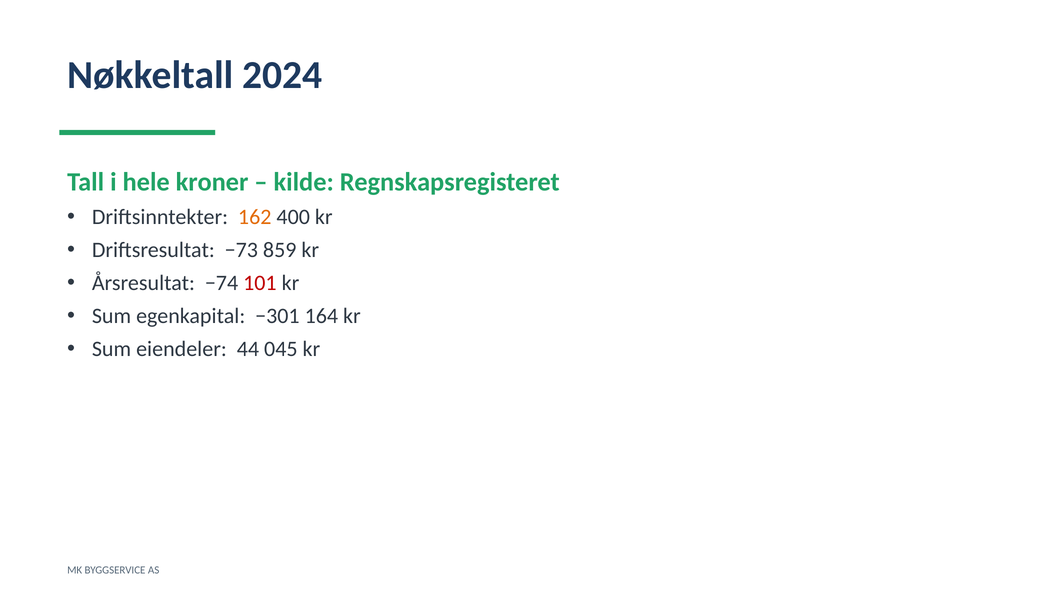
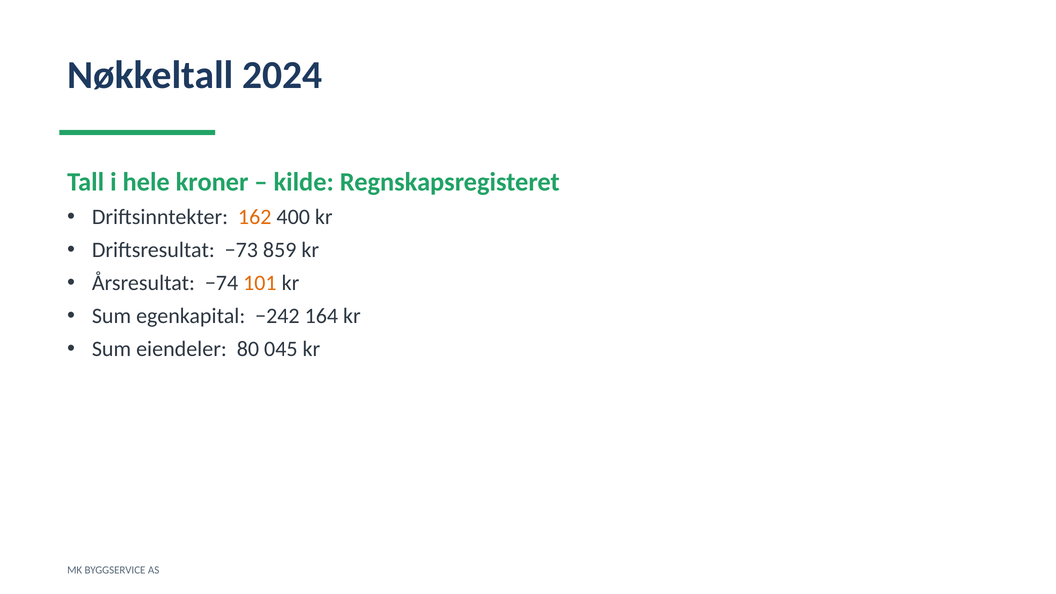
101 colour: red -> orange
−301: −301 -> −242
44: 44 -> 80
